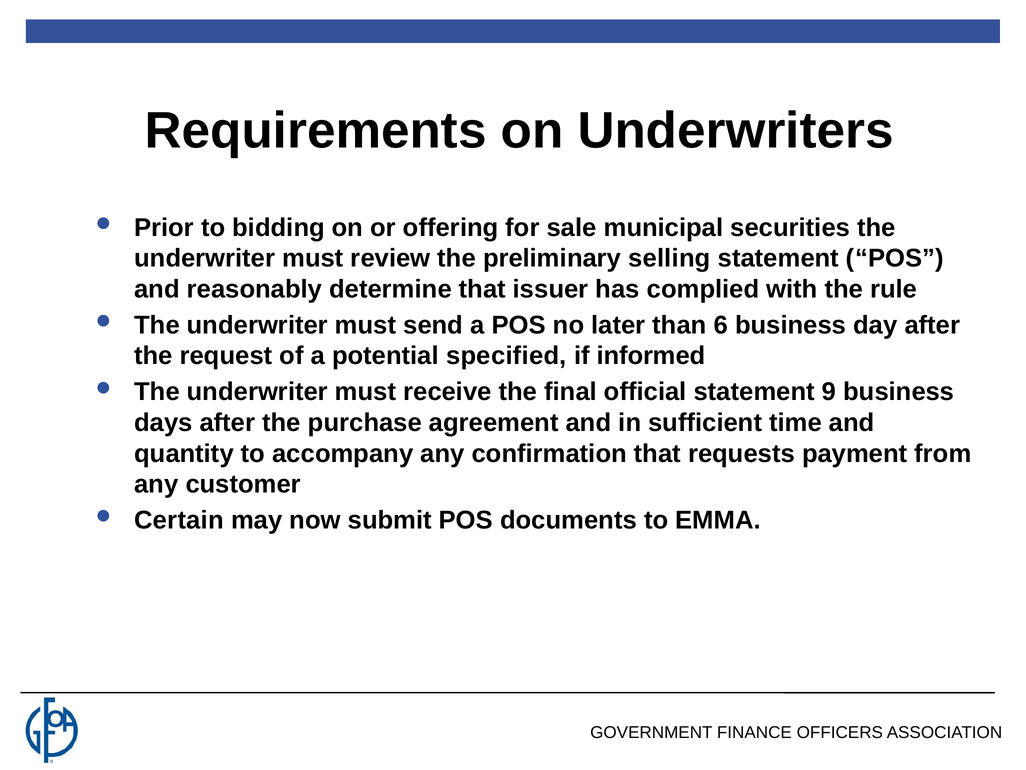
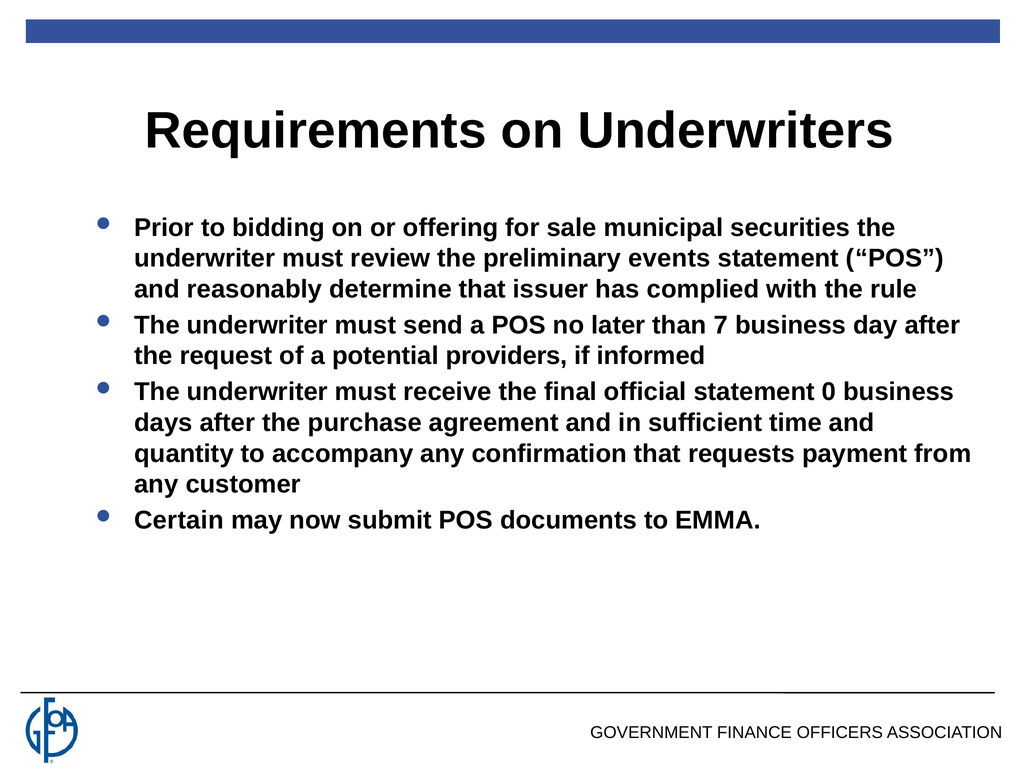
selling: selling -> events
6: 6 -> 7
specified: specified -> providers
9: 9 -> 0
